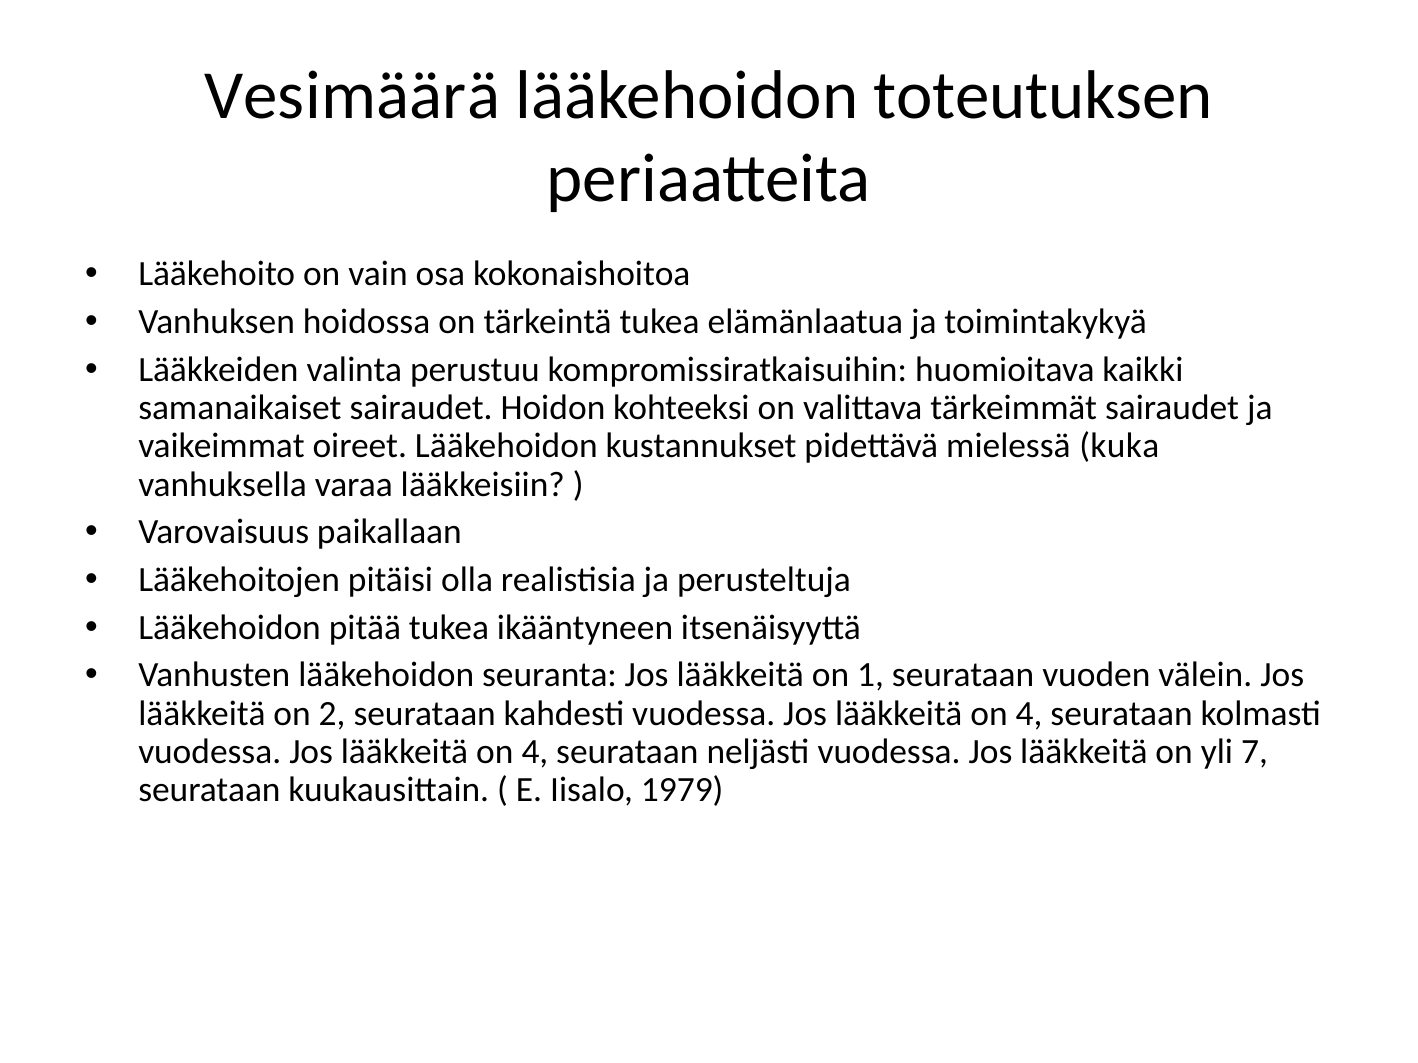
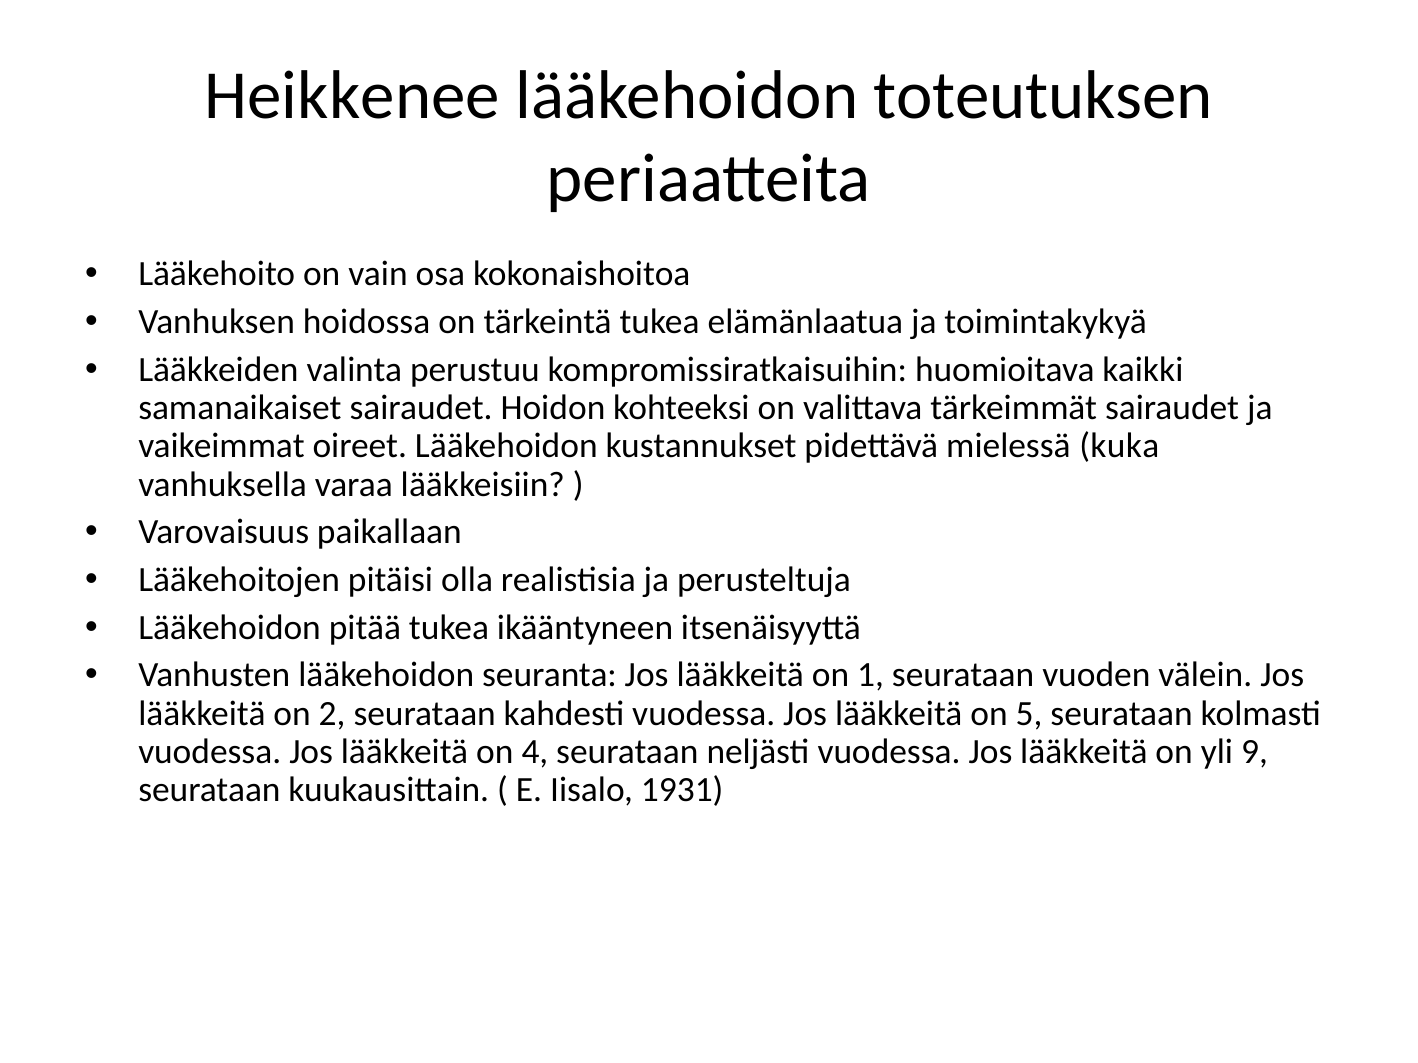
Vesimäärä: Vesimäärä -> Heikkenee
4 at (1029, 714): 4 -> 5
7: 7 -> 9
1979: 1979 -> 1931
